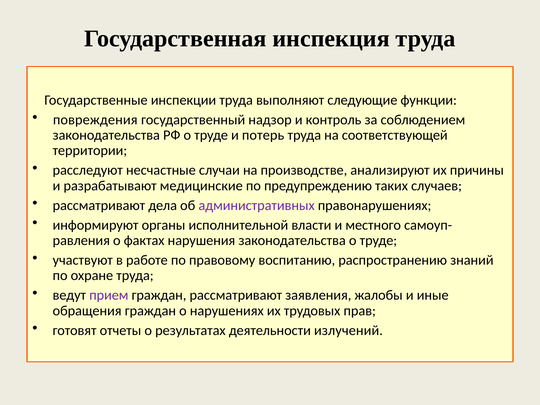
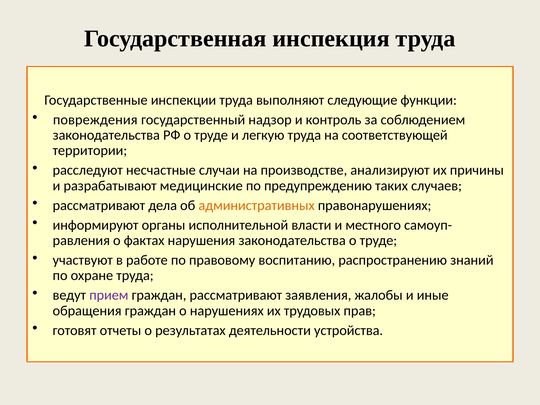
потерь: потерь -> легкую
административных colour: purple -> orange
излучений: излучений -> устройства
